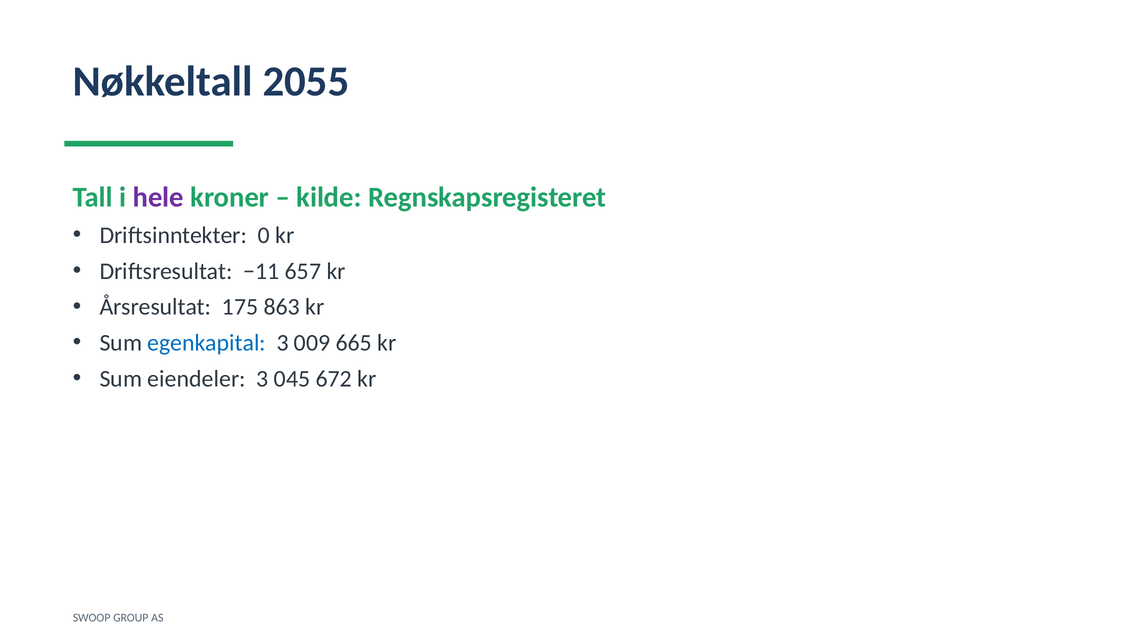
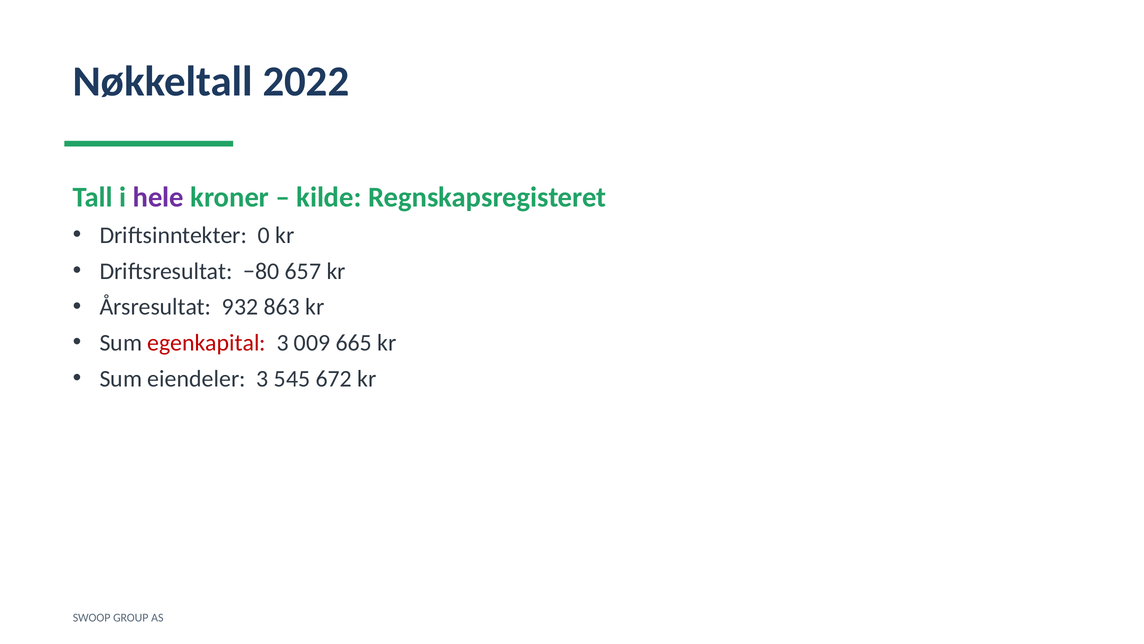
2055: 2055 -> 2022
−11: −11 -> −80
175: 175 -> 932
egenkapital colour: blue -> red
045: 045 -> 545
